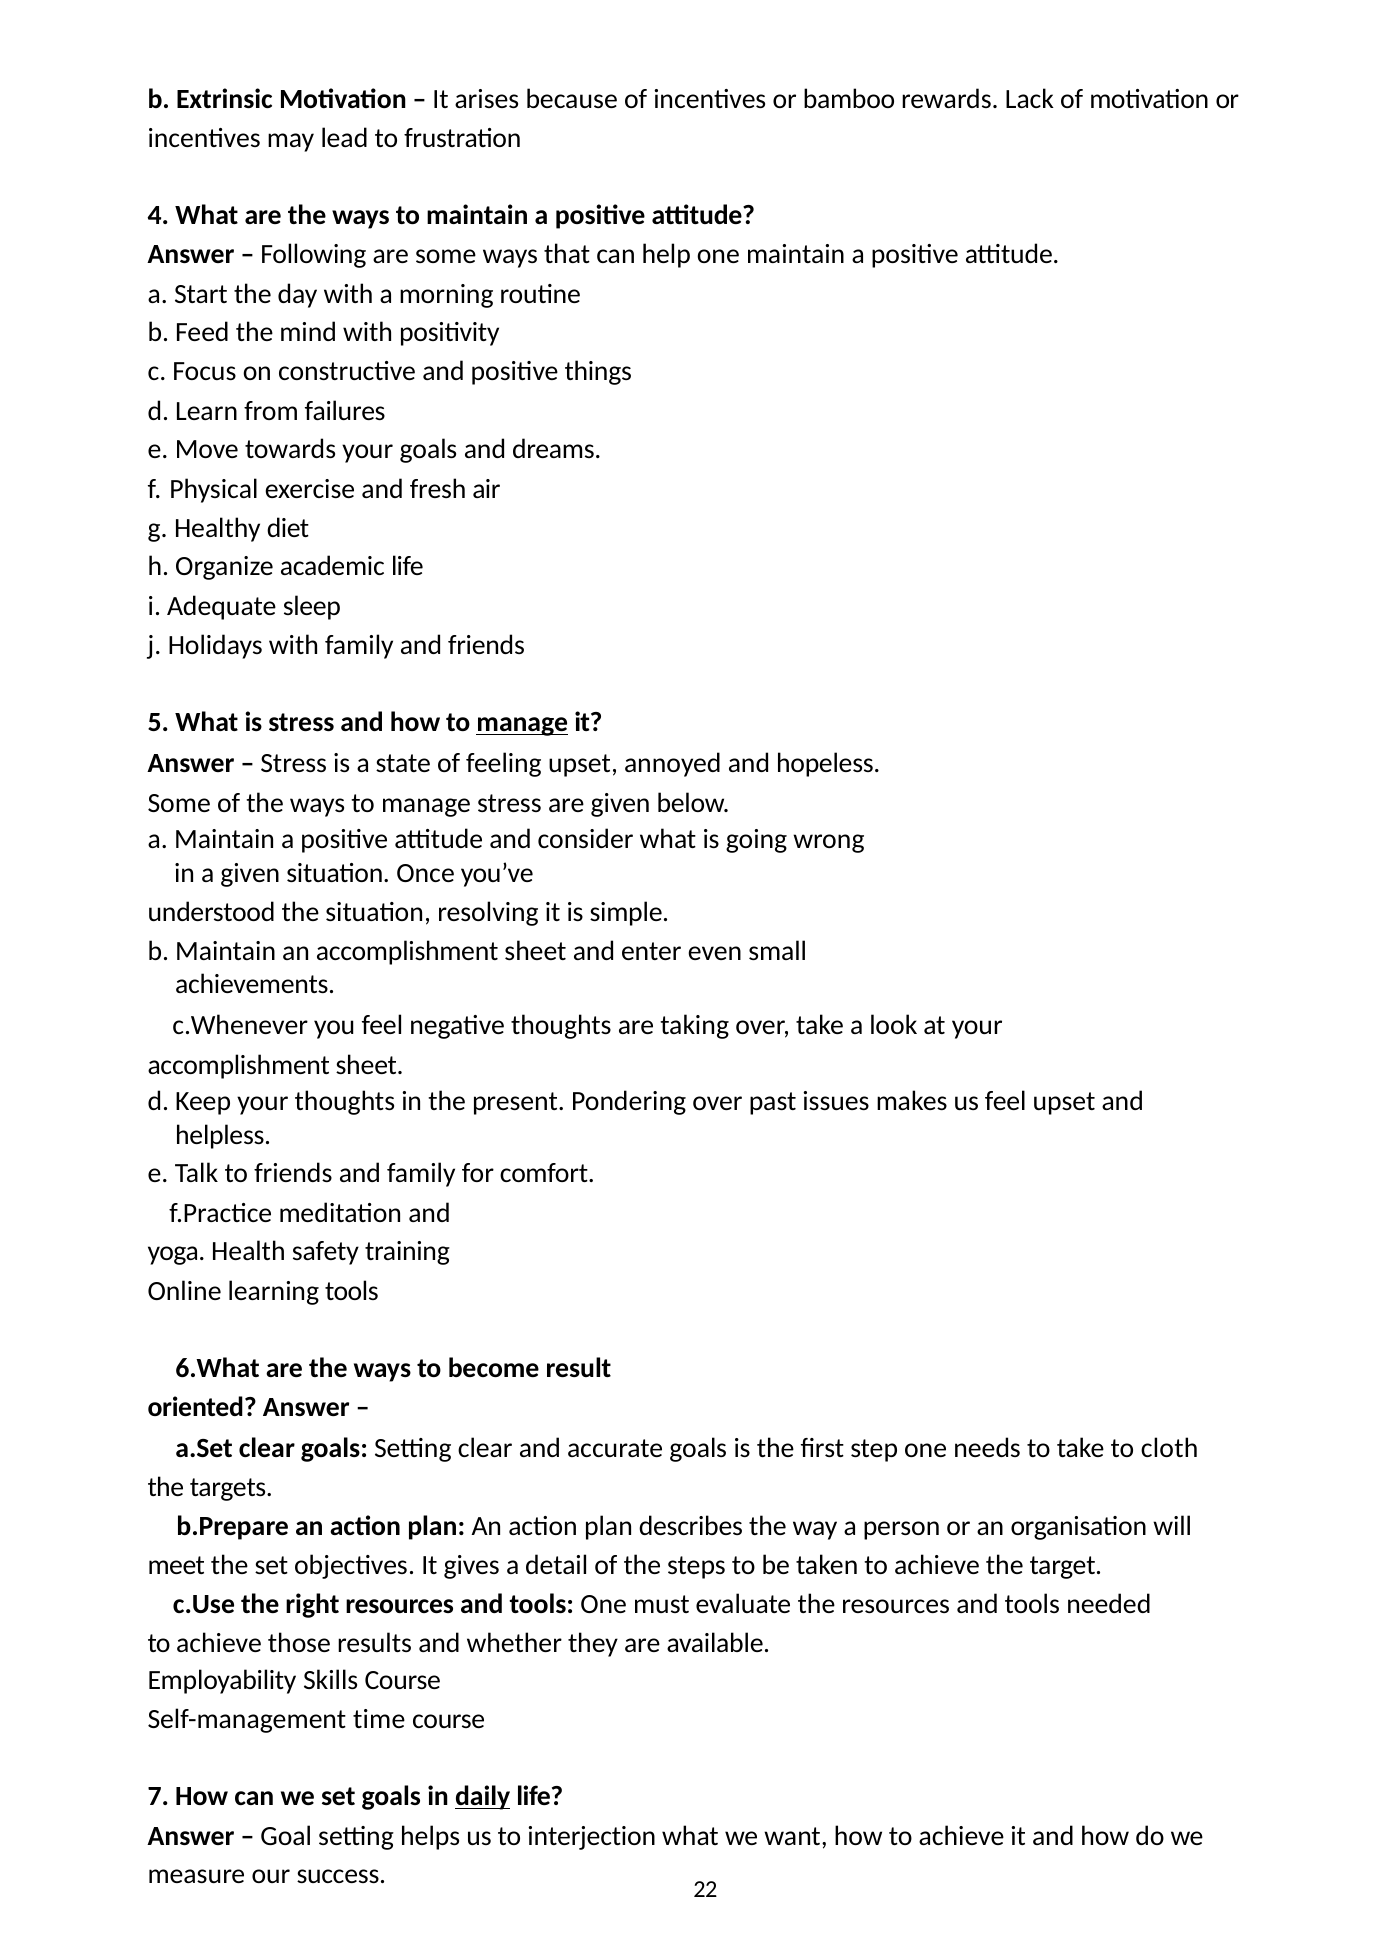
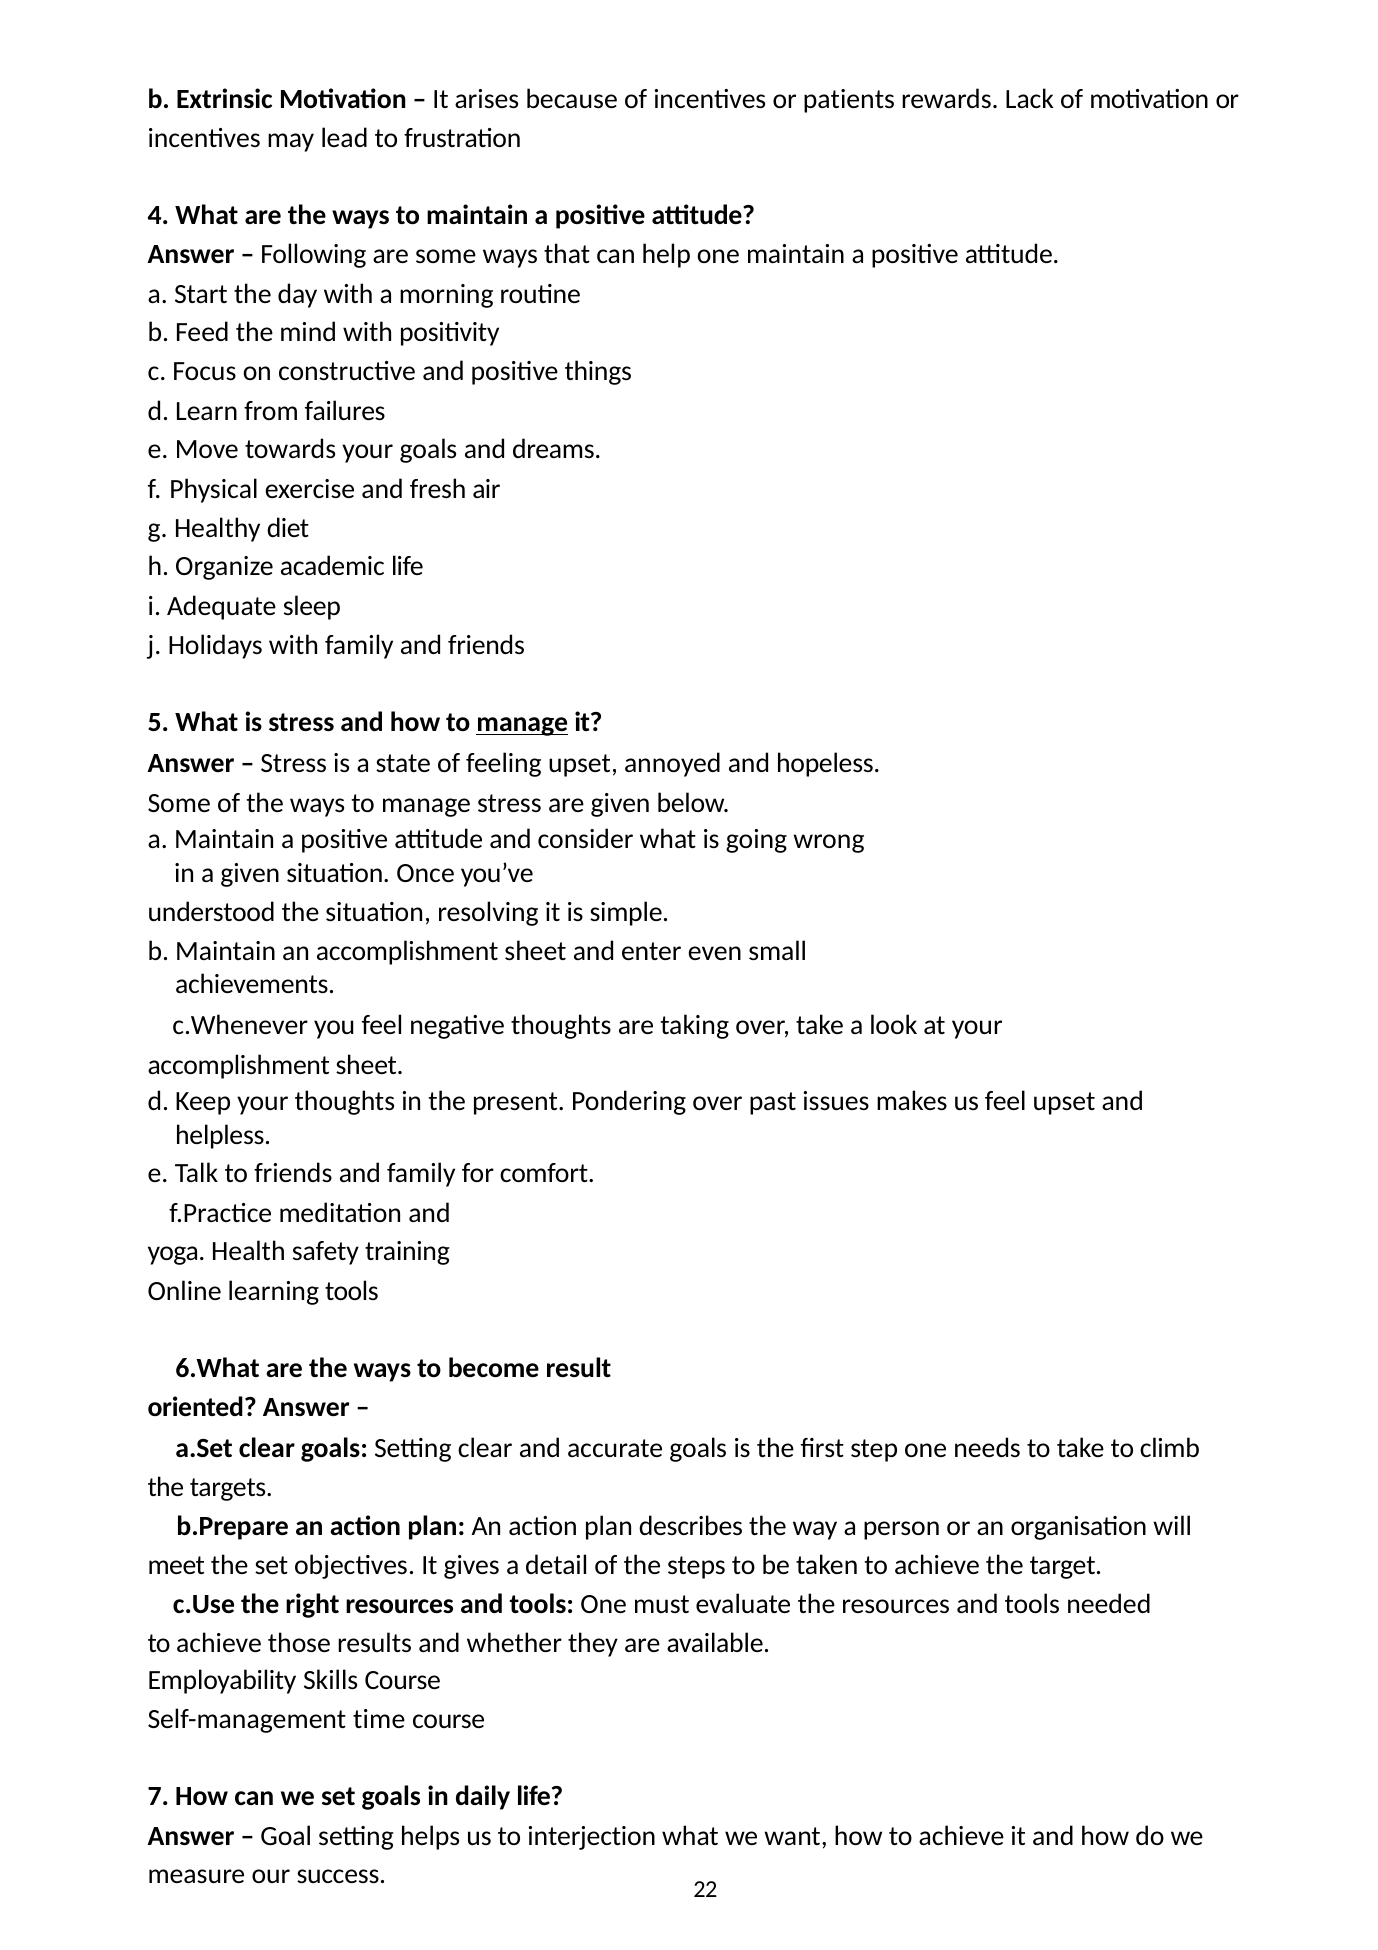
bamboo: bamboo -> patients
cloth: cloth -> climb
daily underline: present -> none
